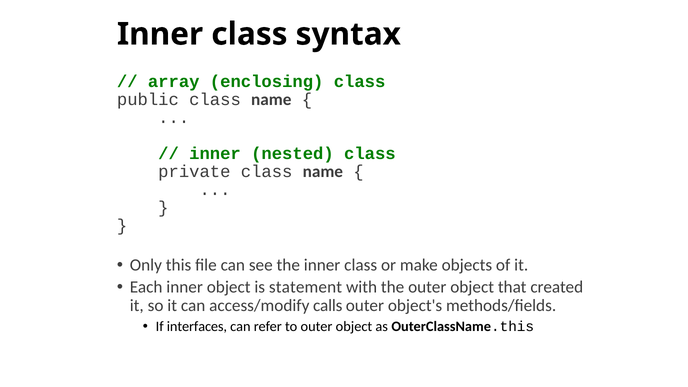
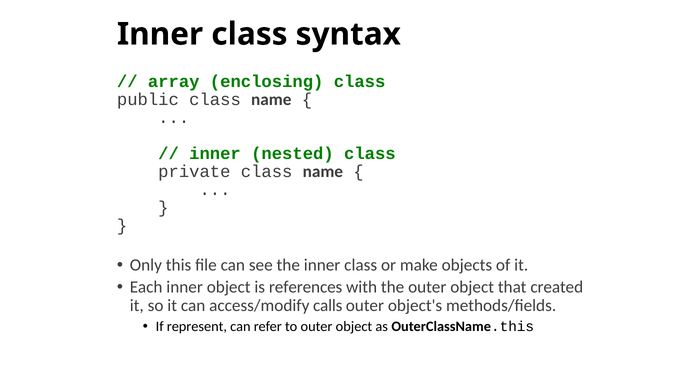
statement: statement -> references
interfaces: interfaces -> represent
